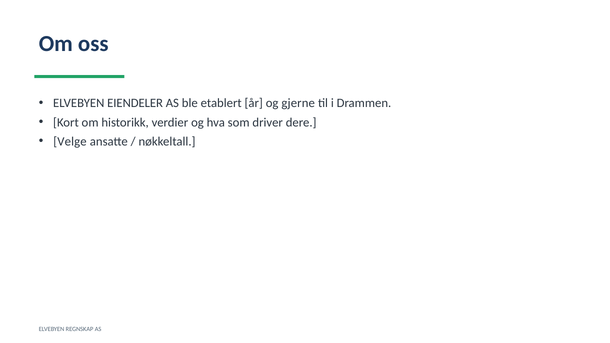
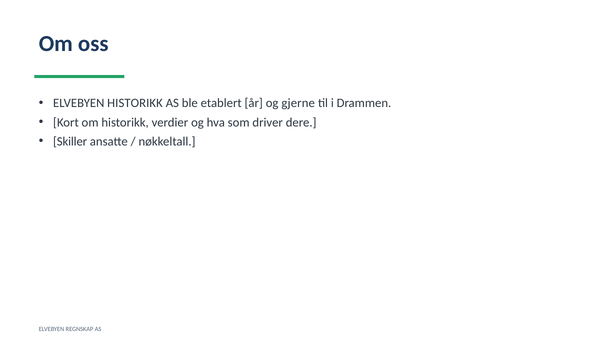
ELVEBYEN EIENDELER: EIENDELER -> HISTORIKK
Velge: Velge -> Skiller
